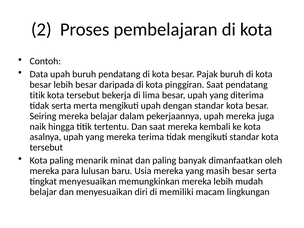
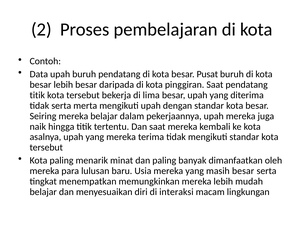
Pajak: Pajak -> Pusat
tingkat menyesuaikan: menyesuaikan -> menempatkan
memiliki: memiliki -> interaksi
